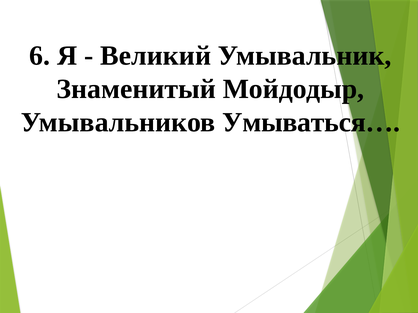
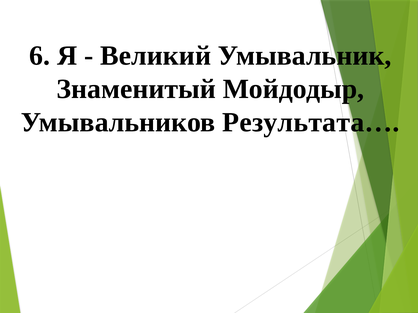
Умываться…: Умываться… -> Результата…
